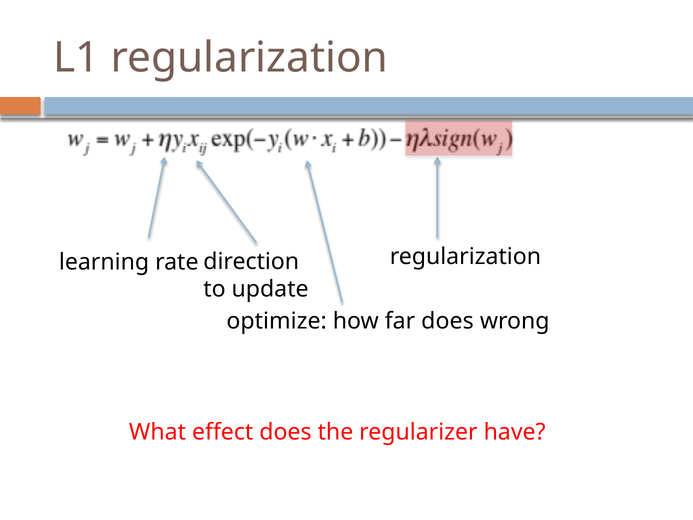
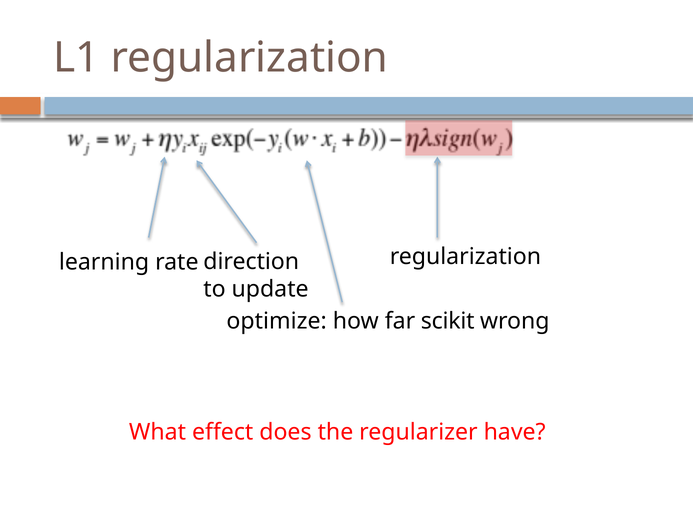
far does: does -> scikit
